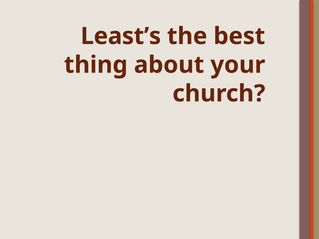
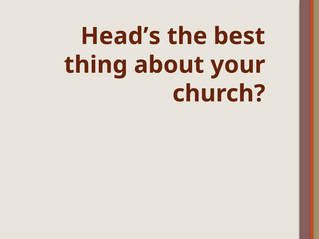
Least’s: Least’s -> Head’s
